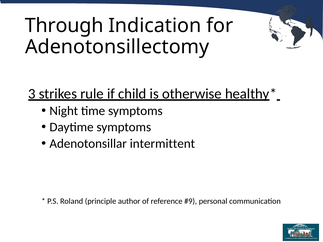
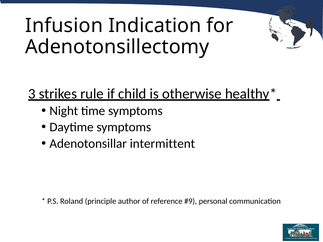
Through: Through -> Infusion
